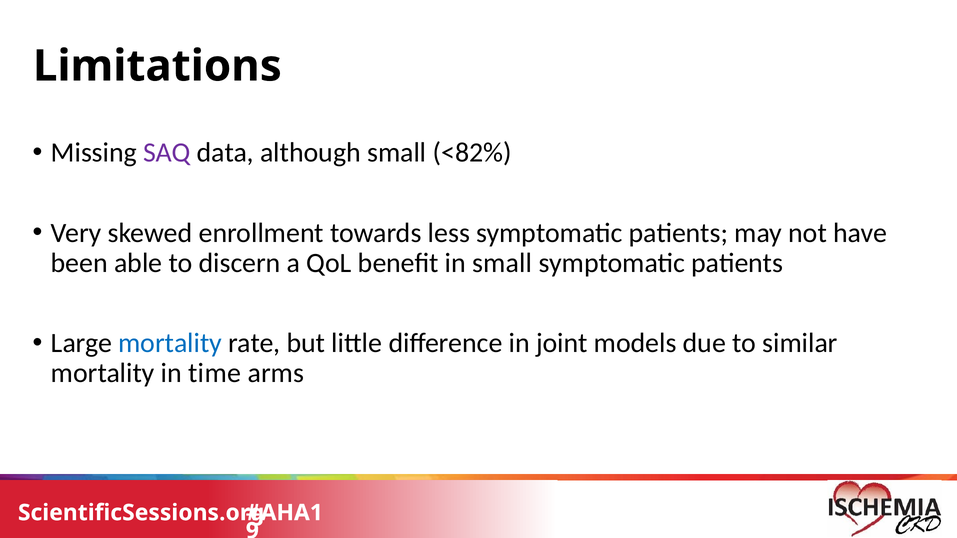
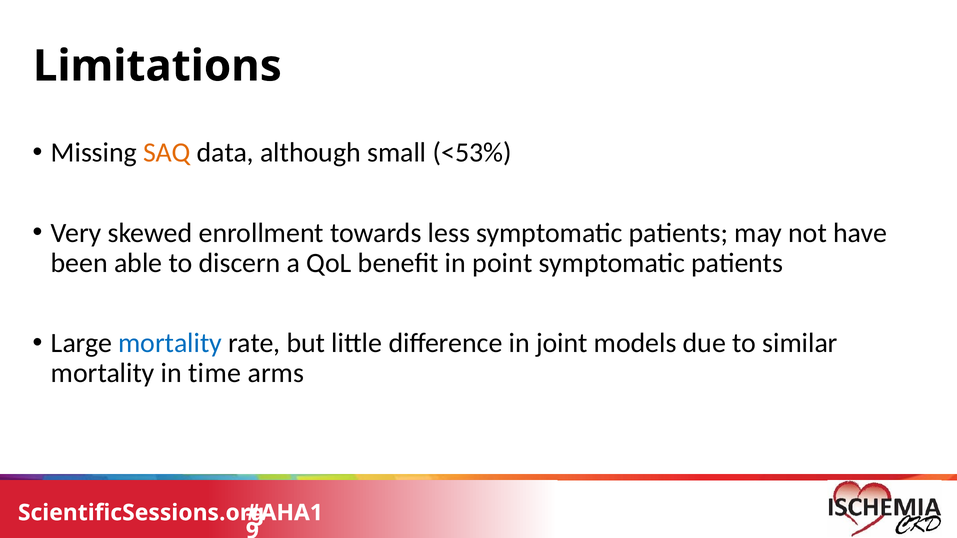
SAQ colour: purple -> orange
<82%: <82% -> <53%
in small: small -> point
